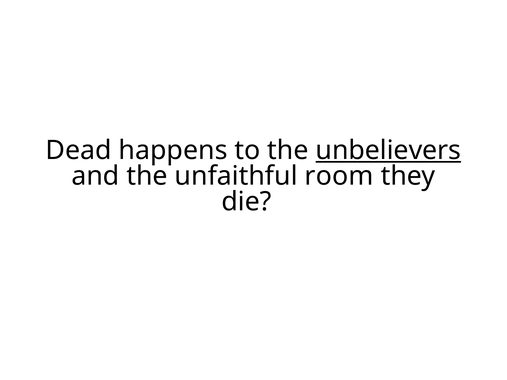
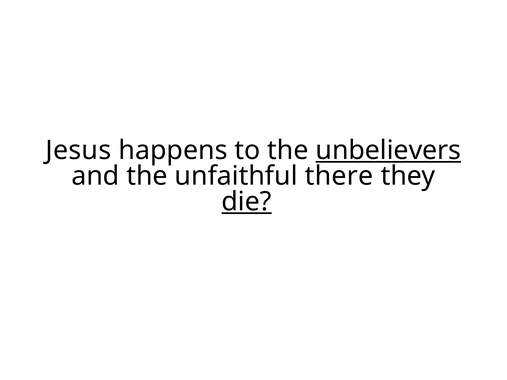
Dead: Dead -> Jesus
room: room -> there
die underline: none -> present
